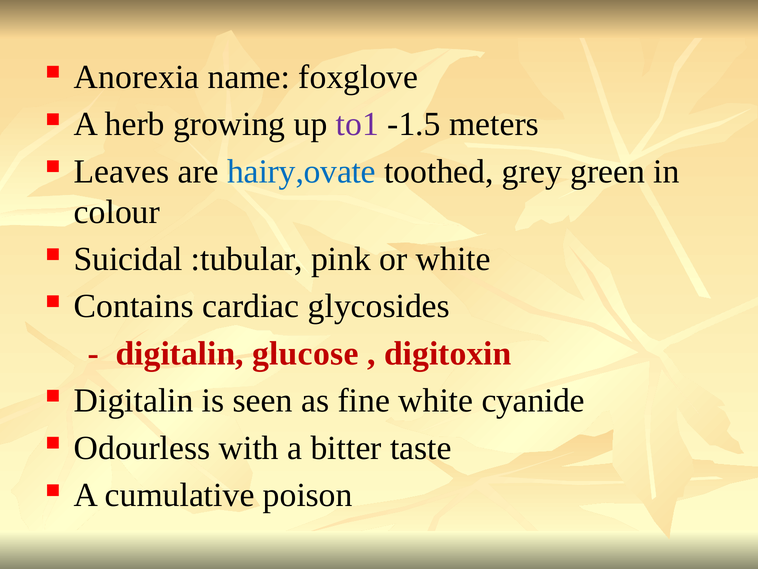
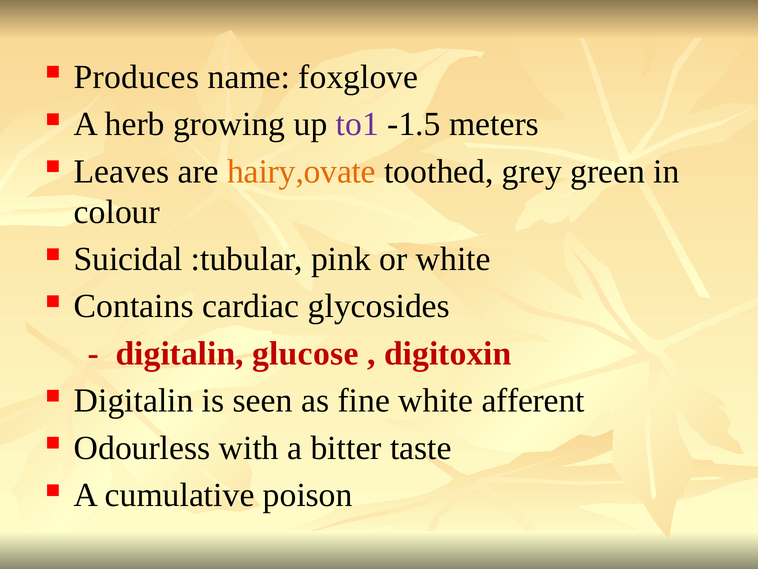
Anorexia: Anorexia -> Produces
hairy,ovate colour: blue -> orange
cyanide: cyanide -> afferent
